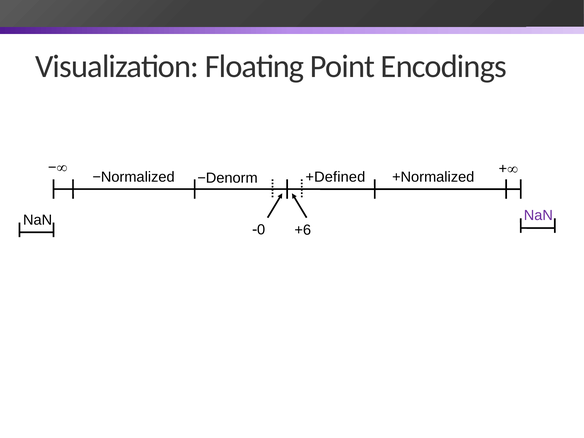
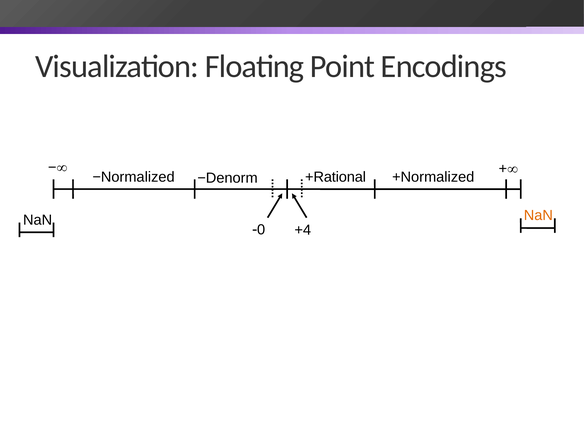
+Defined: +Defined -> +Rational
NaN at (538, 215) colour: purple -> orange
+6: +6 -> +4
